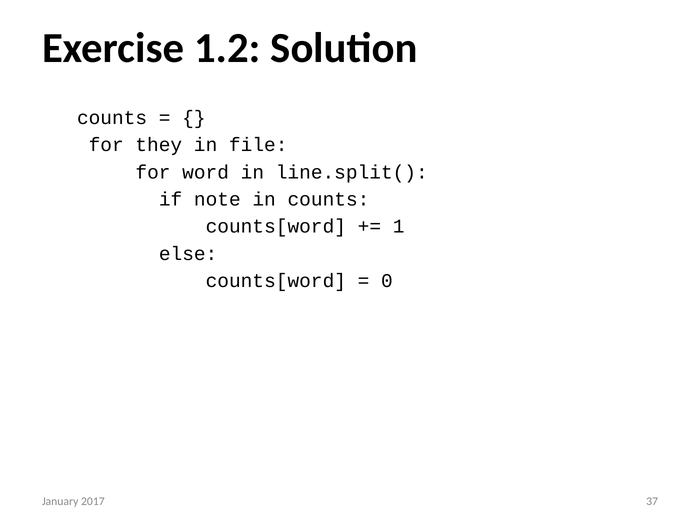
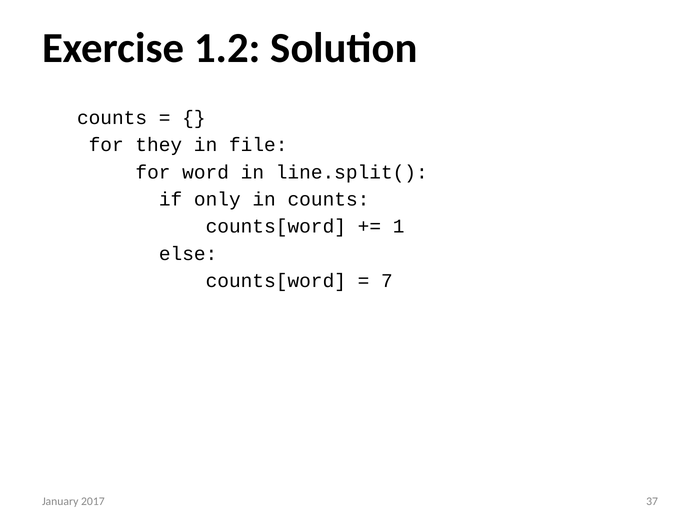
note: note -> only
0: 0 -> 7
